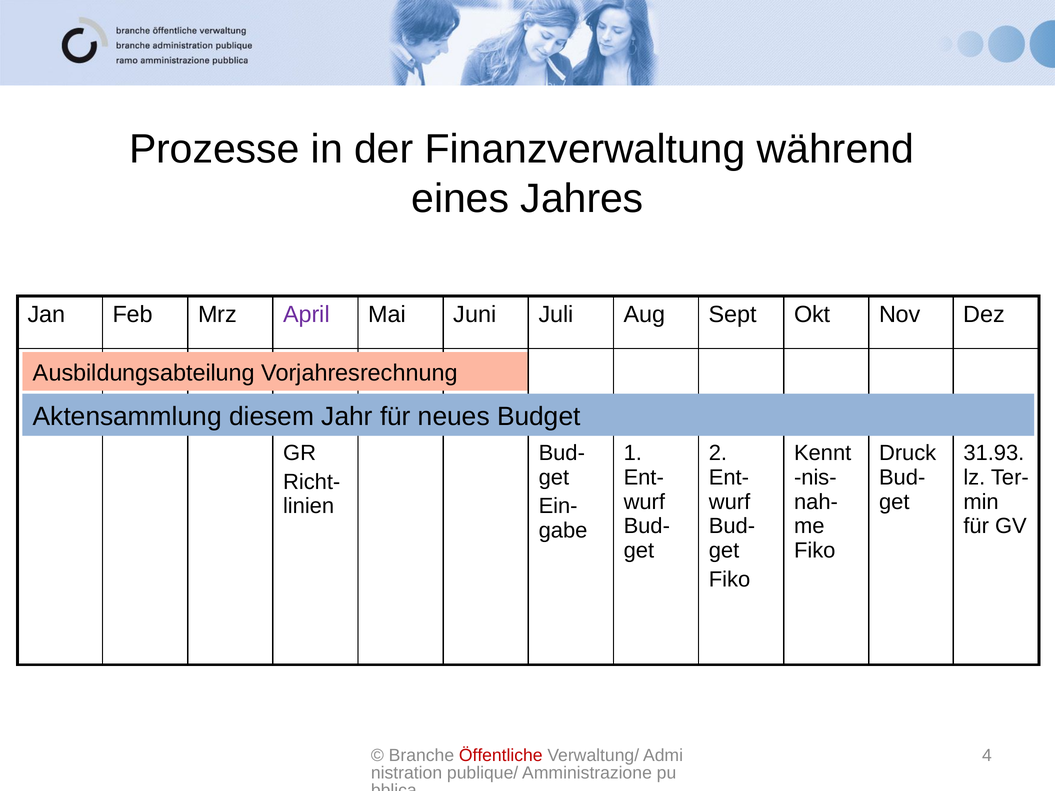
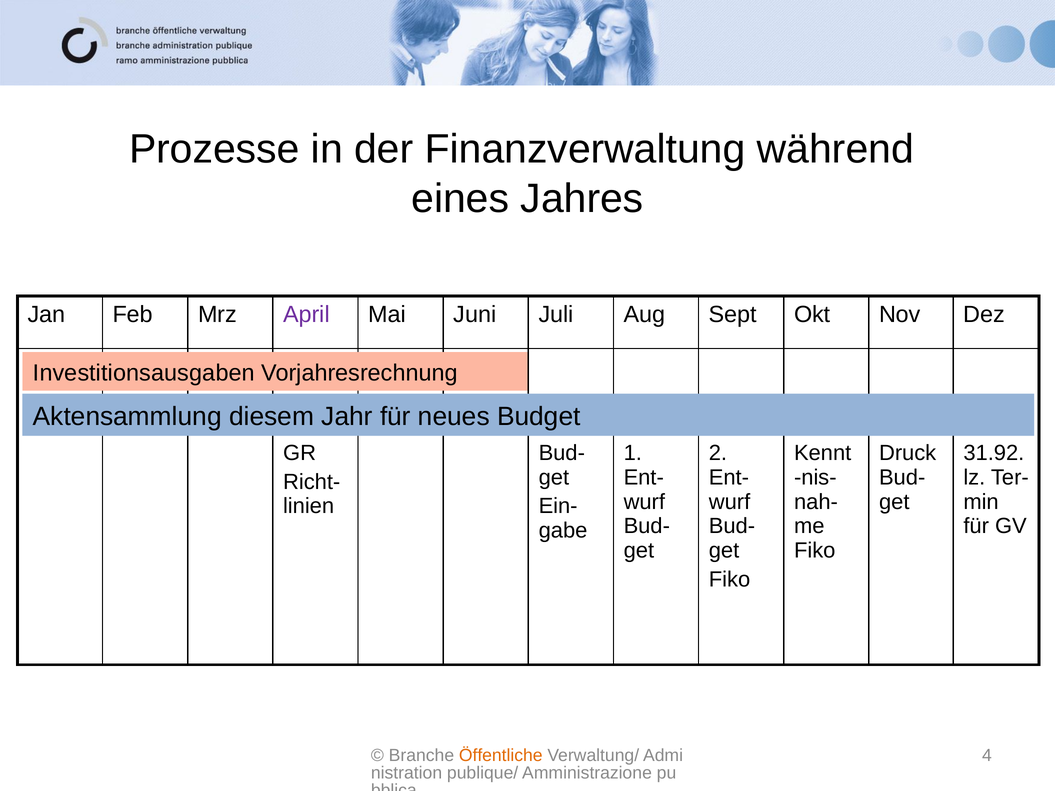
Ausbildungsabteilung: Ausbildungsabteilung -> Investitionsausgaben
31.93: 31.93 -> 31.92
Öffentliche colour: red -> orange
